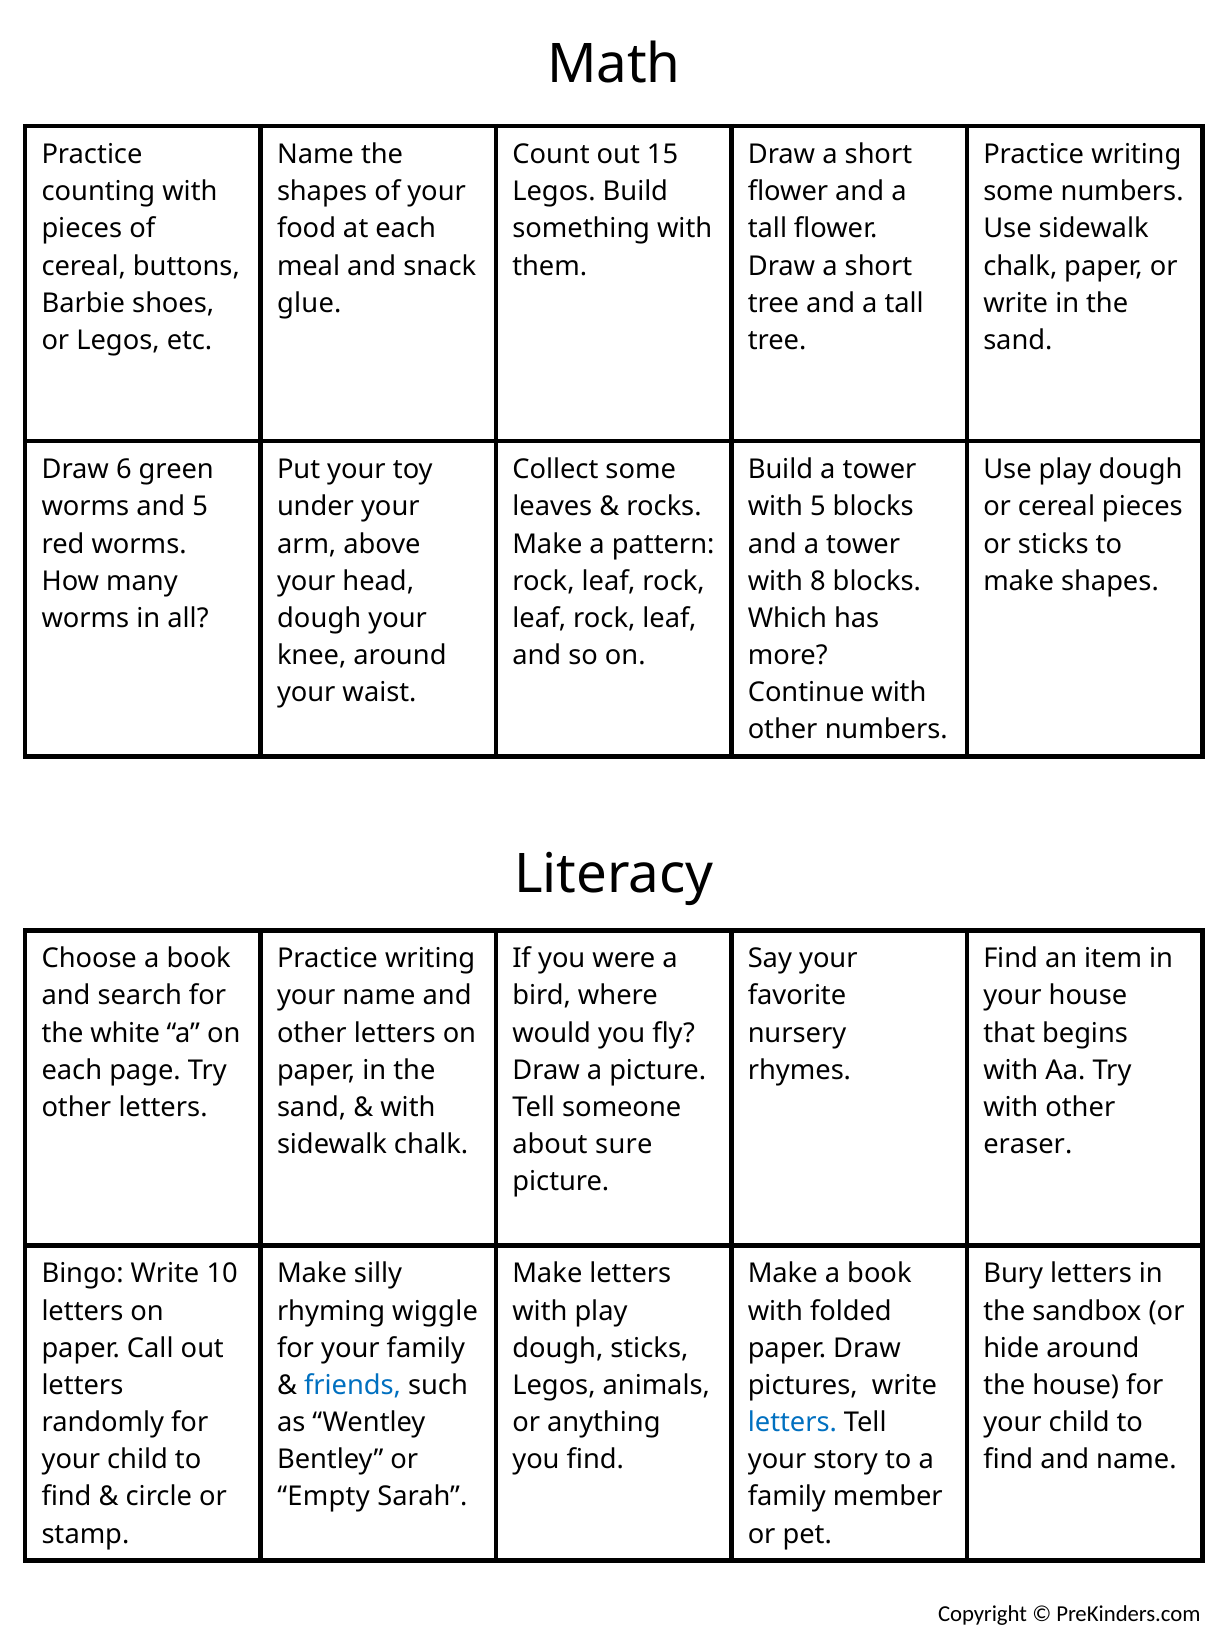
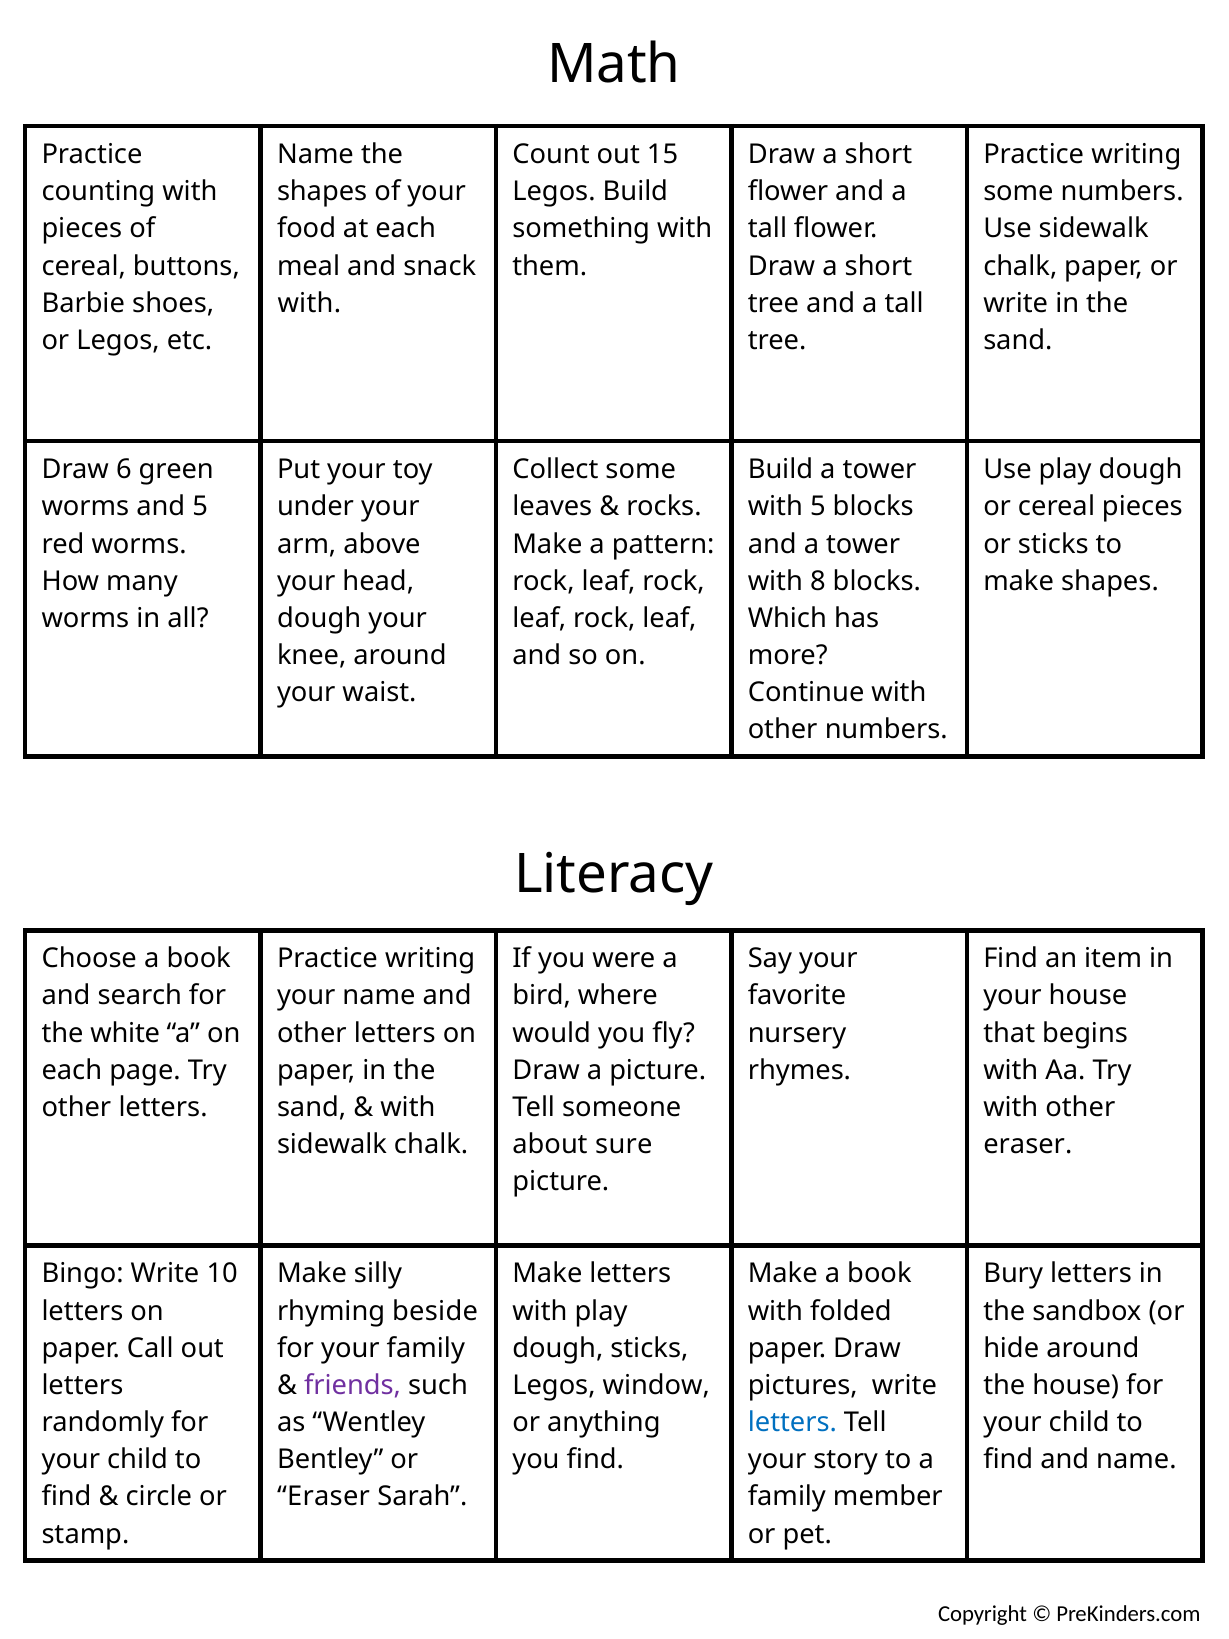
glue at (309, 303): glue -> with
wiggle: wiggle -> beside
friends colour: blue -> purple
animals: animals -> window
Empty at (323, 1497): Empty -> Eraser
